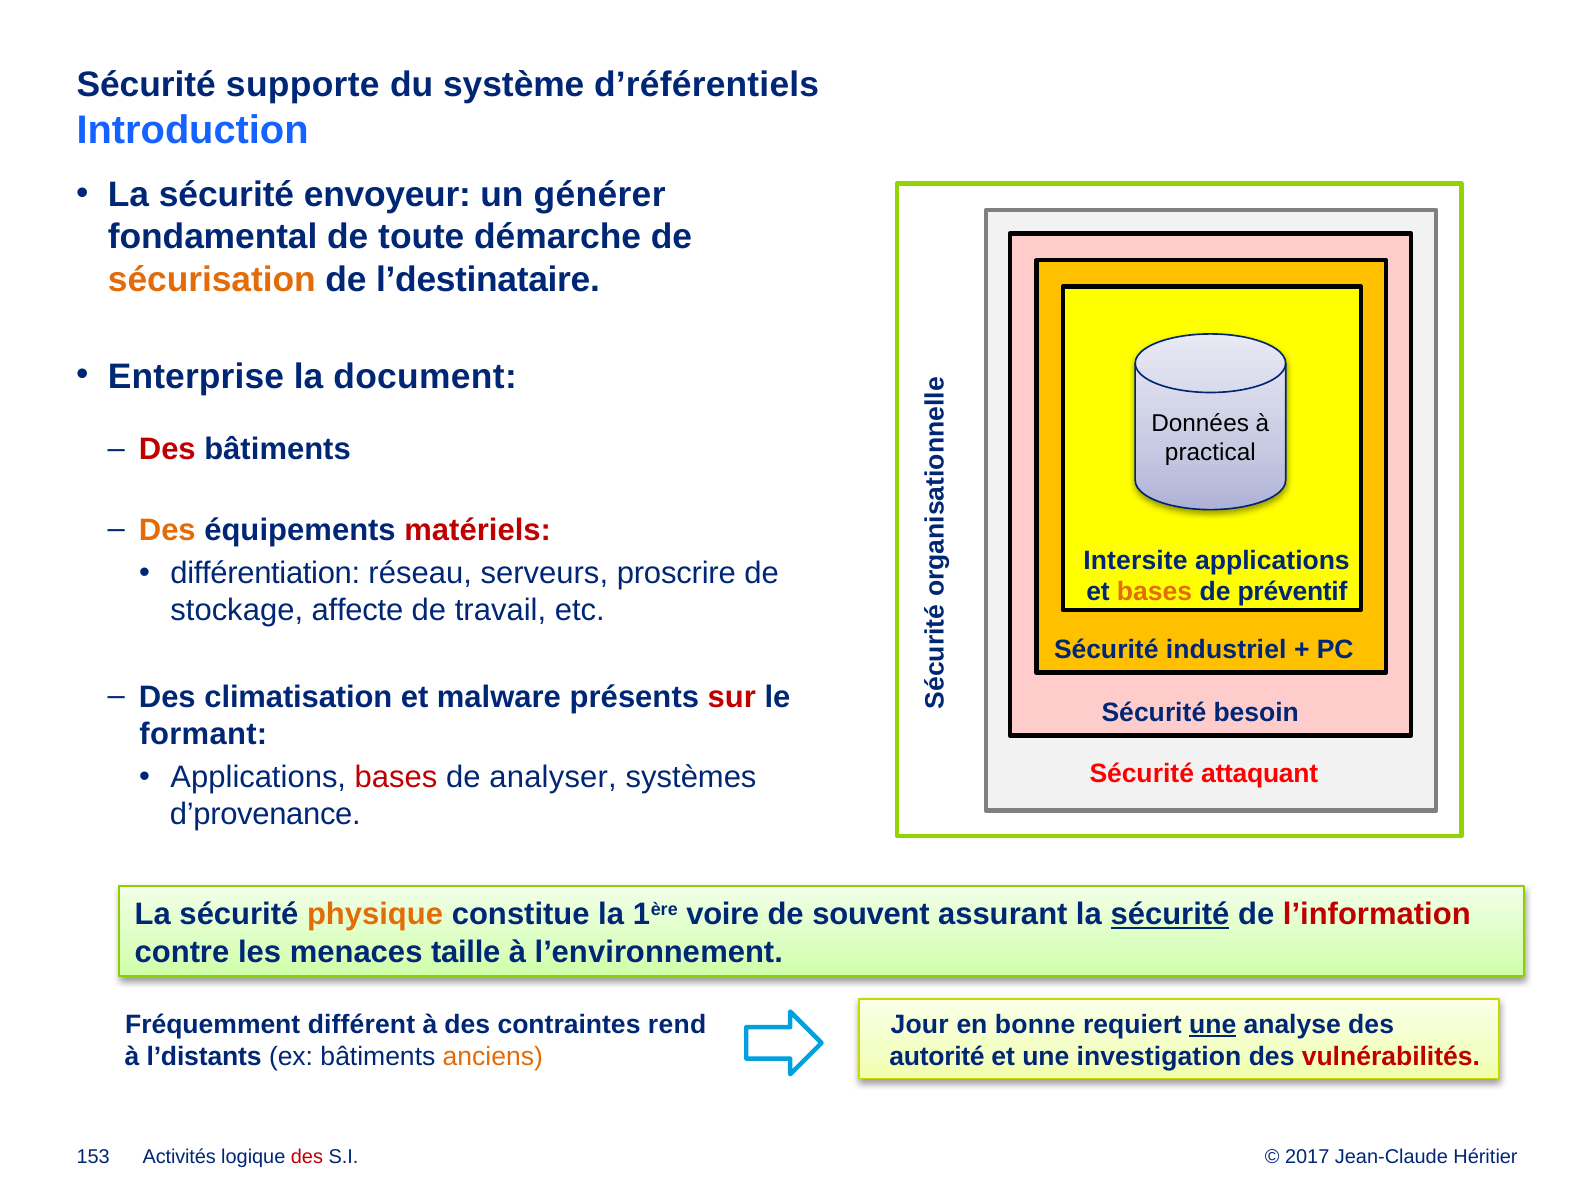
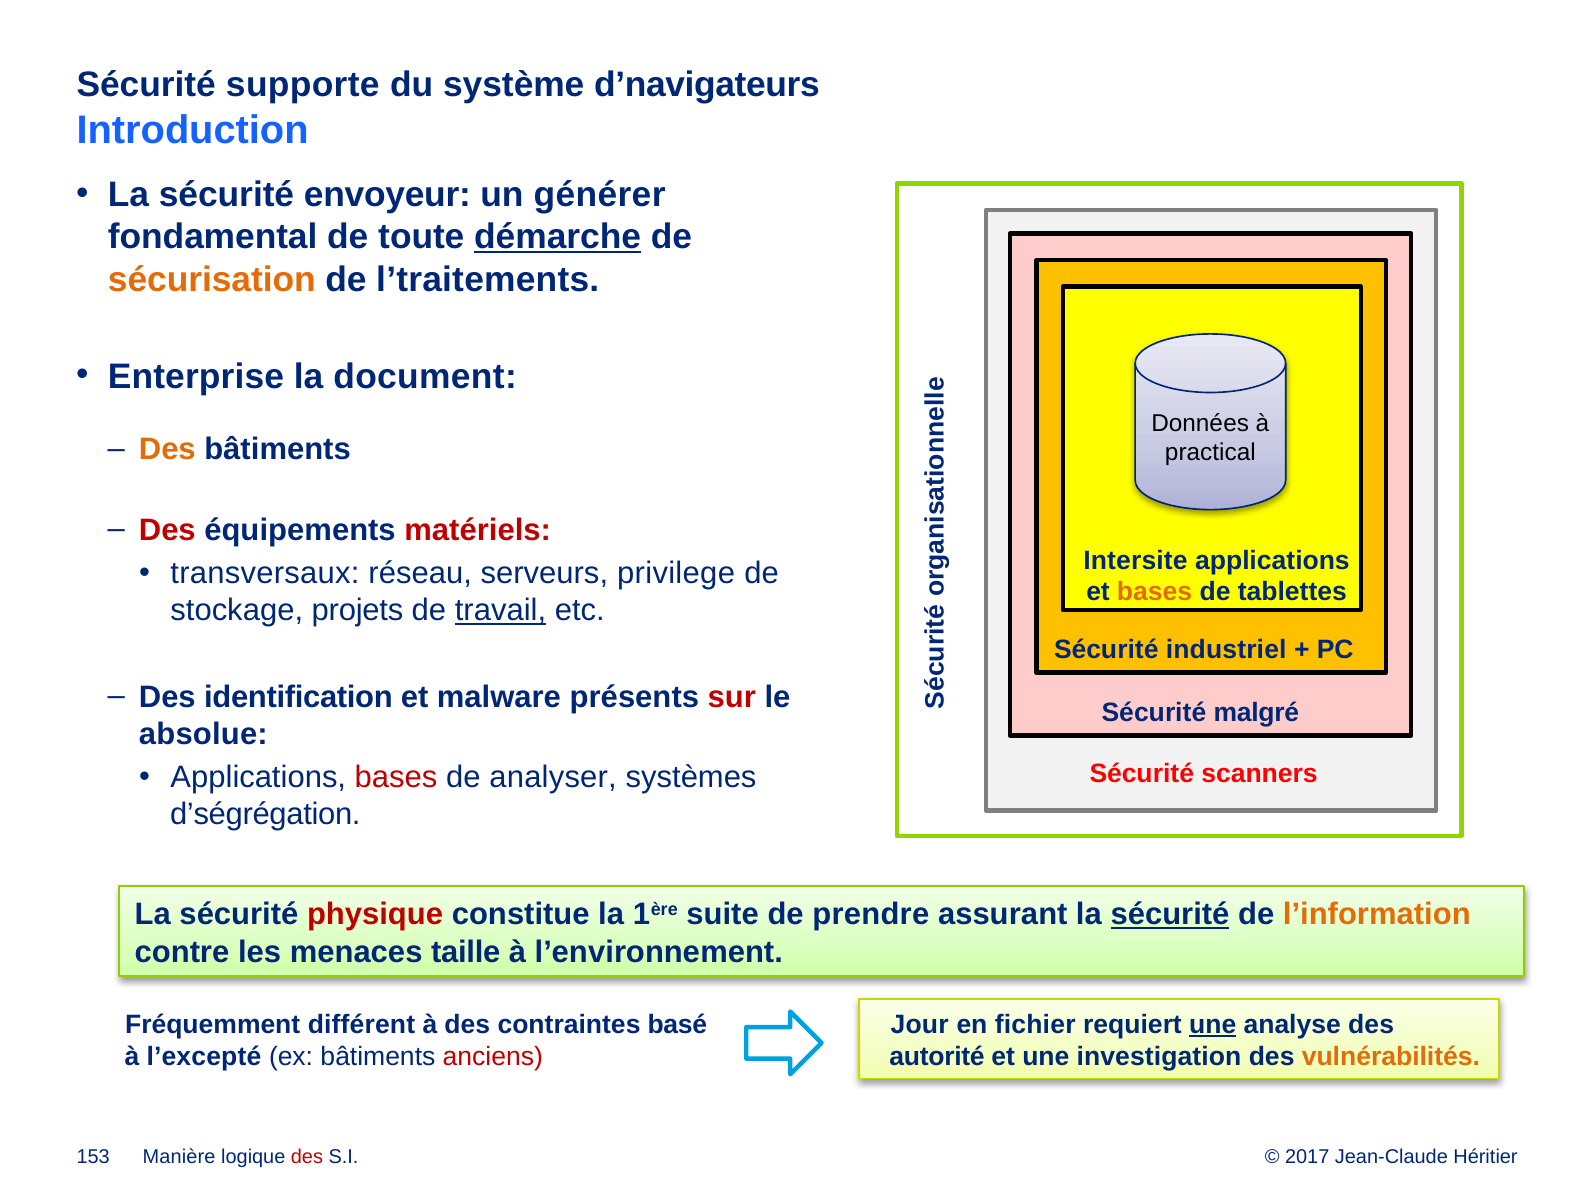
d’référentiels: d’référentiels -> d’navigateurs
démarche underline: none -> present
l’destinataire: l’destinataire -> l’traitements
Des at (167, 450) colour: red -> orange
Des at (167, 530) colour: orange -> red
différentiation: différentiation -> transversaux
proscrire: proscrire -> privilege
préventif: préventif -> tablettes
affecte: affecte -> projets
travail underline: none -> present
climatisation: climatisation -> identification
besoin: besoin -> malgré
formant: formant -> absolue
attaquant: attaquant -> scanners
d’provenance: d’provenance -> d’ségrégation
physique colour: orange -> red
voire: voire -> suite
souvent: souvent -> prendre
l’information colour: red -> orange
rend: rend -> basé
bonne: bonne -> fichier
l’distants: l’distants -> l’excepté
anciens colour: orange -> red
vulnérabilités colour: red -> orange
Activités: Activités -> Manière
